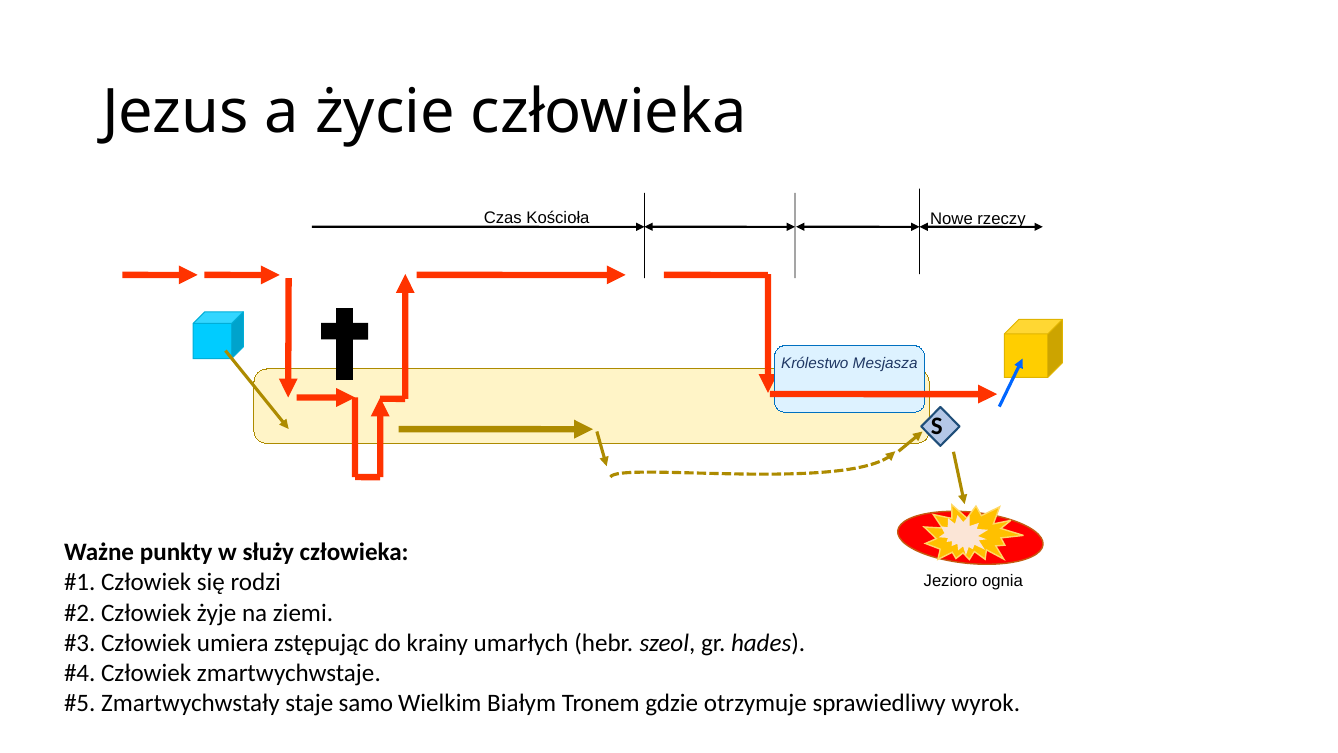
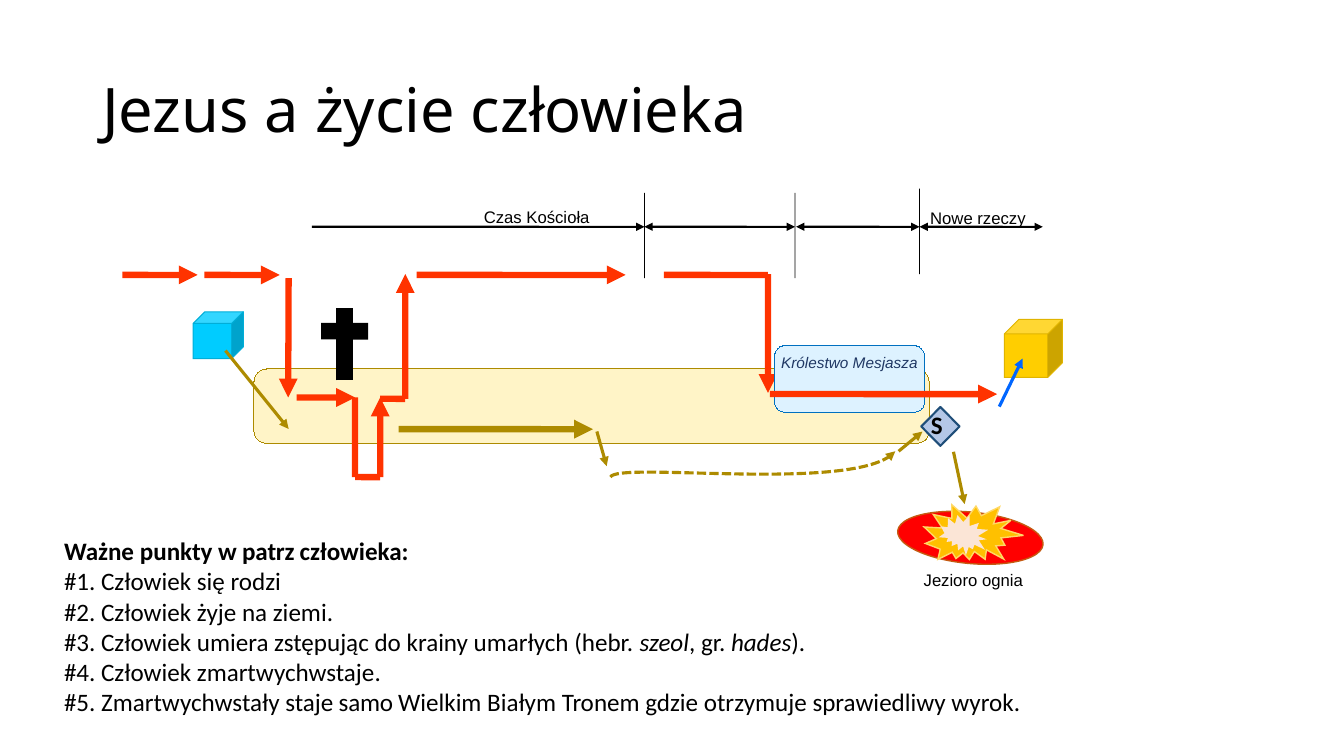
służy: służy -> patrz
